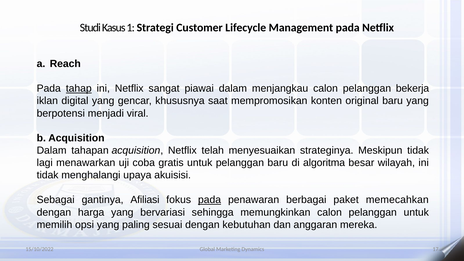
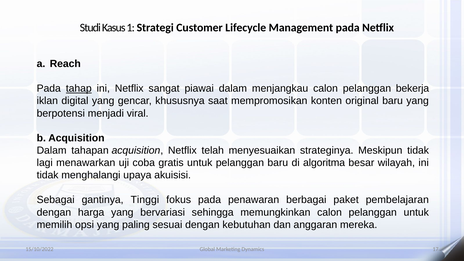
Afiliasi: Afiliasi -> Tinggi
pada at (210, 200) underline: present -> none
memecahkan: memecahkan -> pembelajaran
